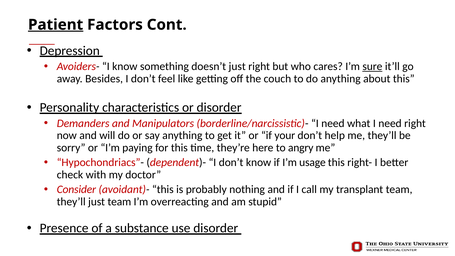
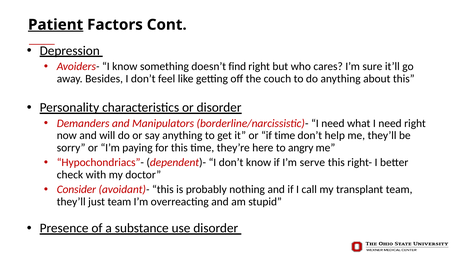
doesn’t just: just -> find
sure underline: present -> none
if your: your -> time
usage: usage -> serve
